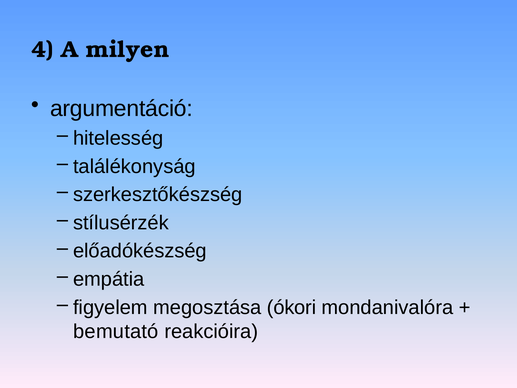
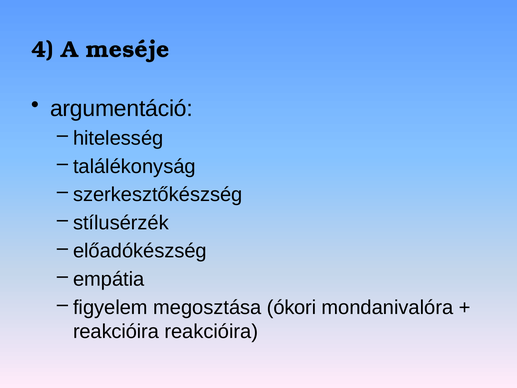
milyen: milyen -> meséje
bemutató at (116, 331): bemutató -> reakcióira
